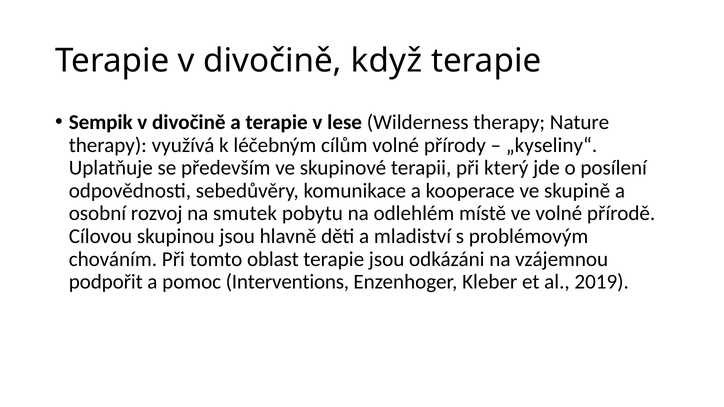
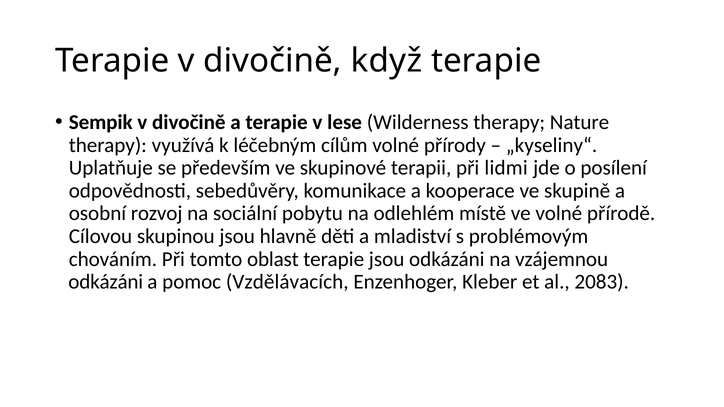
který: který -> lidmi
smutek: smutek -> sociální
podpořit at (106, 282): podpořit -> odkázáni
Interventions: Interventions -> Vzdělávacích
2019: 2019 -> 2083
